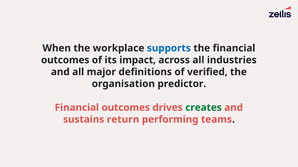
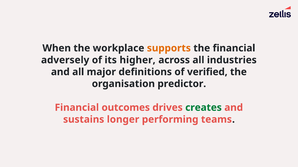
supports colour: blue -> orange
outcomes at (65, 60): outcomes -> adversely
impact: impact -> higher
return: return -> longer
